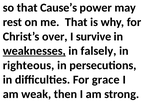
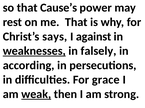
over: over -> says
survive: survive -> against
righteous: righteous -> according
weak underline: none -> present
